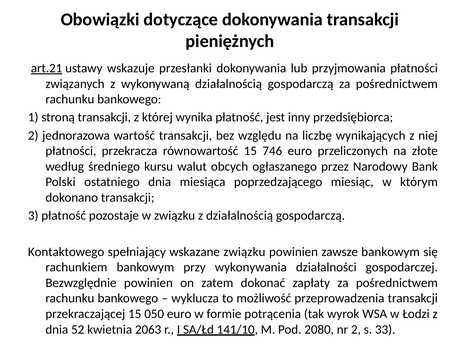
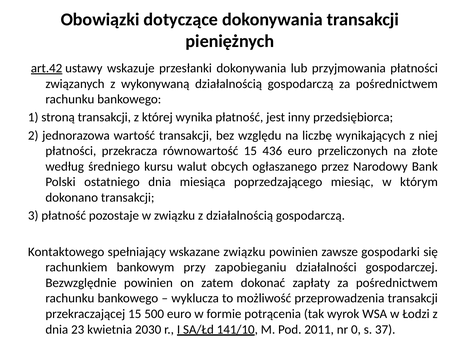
art.21: art.21 -> art.42
746: 746 -> 436
zawsze bankowym: bankowym -> gospodarki
wykonywania: wykonywania -> zapobieganiu
050: 050 -> 500
52: 52 -> 23
2063: 2063 -> 2030
2080: 2080 -> 2011
nr 2: 2 -> 0
33: 33 -> 37
